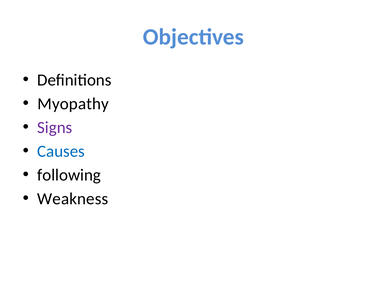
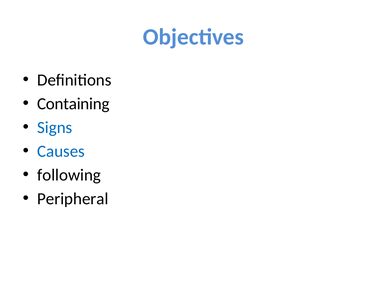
Myopathy: Myopathy -> Containing
Signs colour: purple -> blue
Weakness: Weakness -> Peripheral
